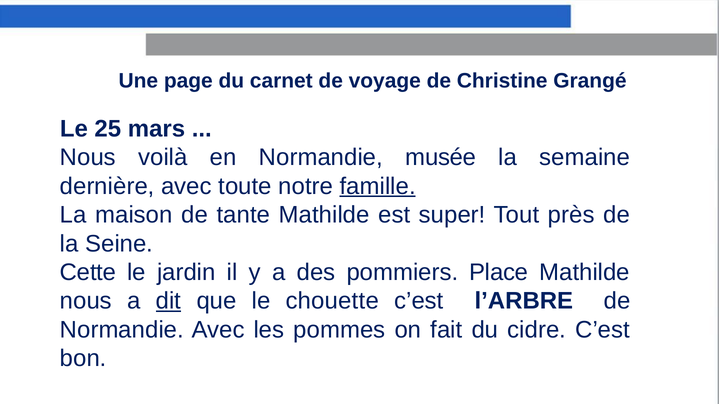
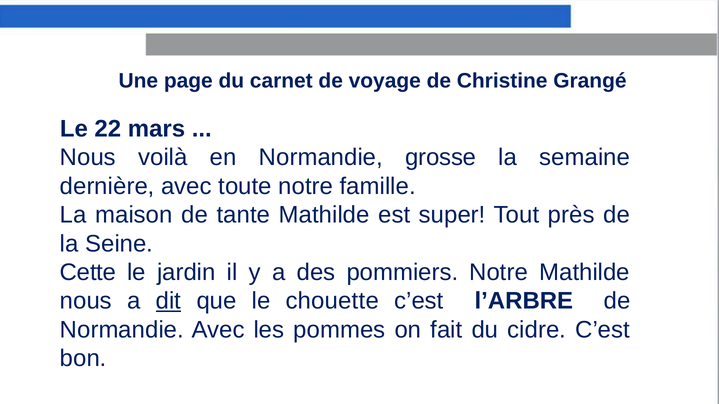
25: 25 -> 22
musée: musée -> grosse
famille underline: present -> none
pommiers Place: Place -> Notre
